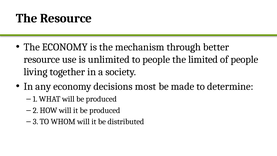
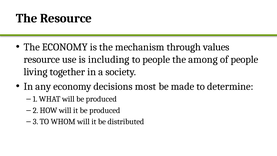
better: better -> values
unlimited: unlimited -> including
limited: limited -> among
